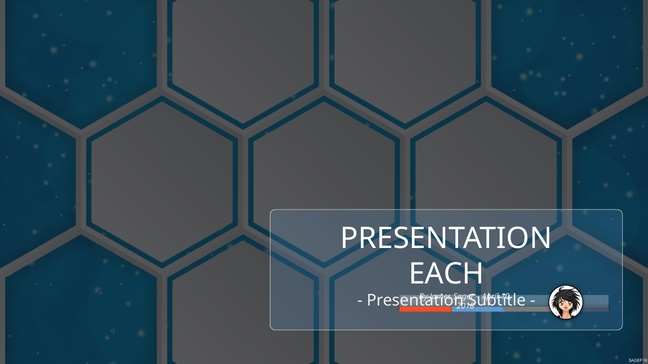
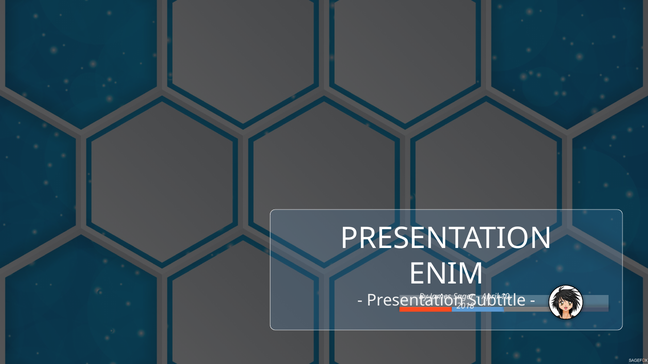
EACH: EACH -> ENIM
